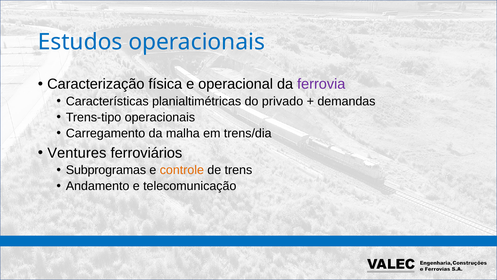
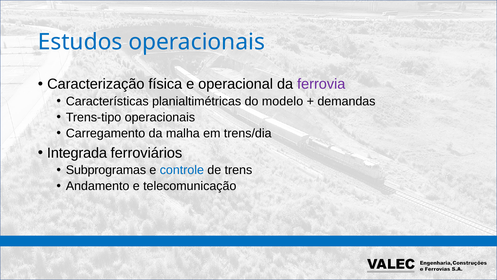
privado: privado -> modelo
Ventures: Ventures -> Integrada
controle colour: orange -> blue
